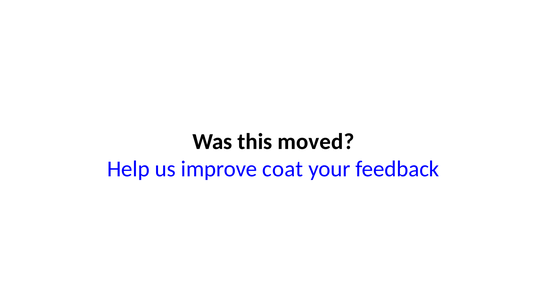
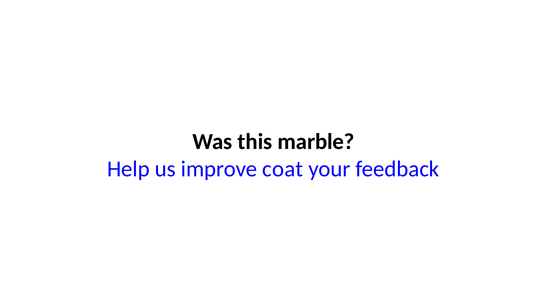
moved: moved -> marble
